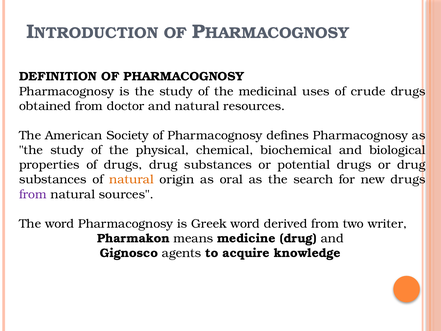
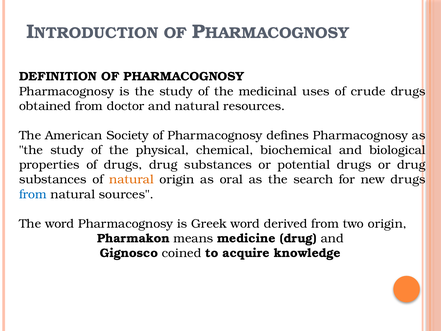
from at (33, 194) colour: purple -> blue
two writer: writer -> origin
agents: agents -> coined
